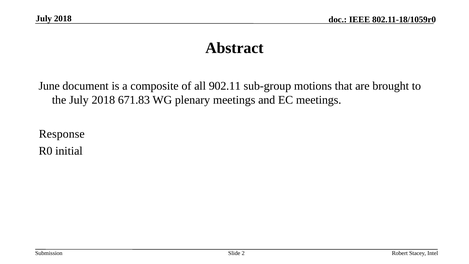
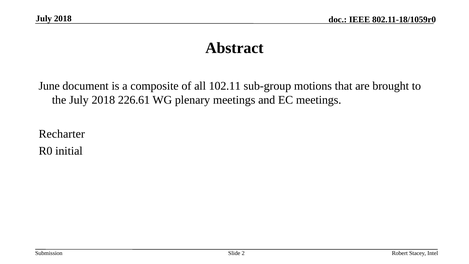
902.11: 902.11 -> 102.11
671.83: 671.83 -> 226.61
Response: Response -> Recharter
